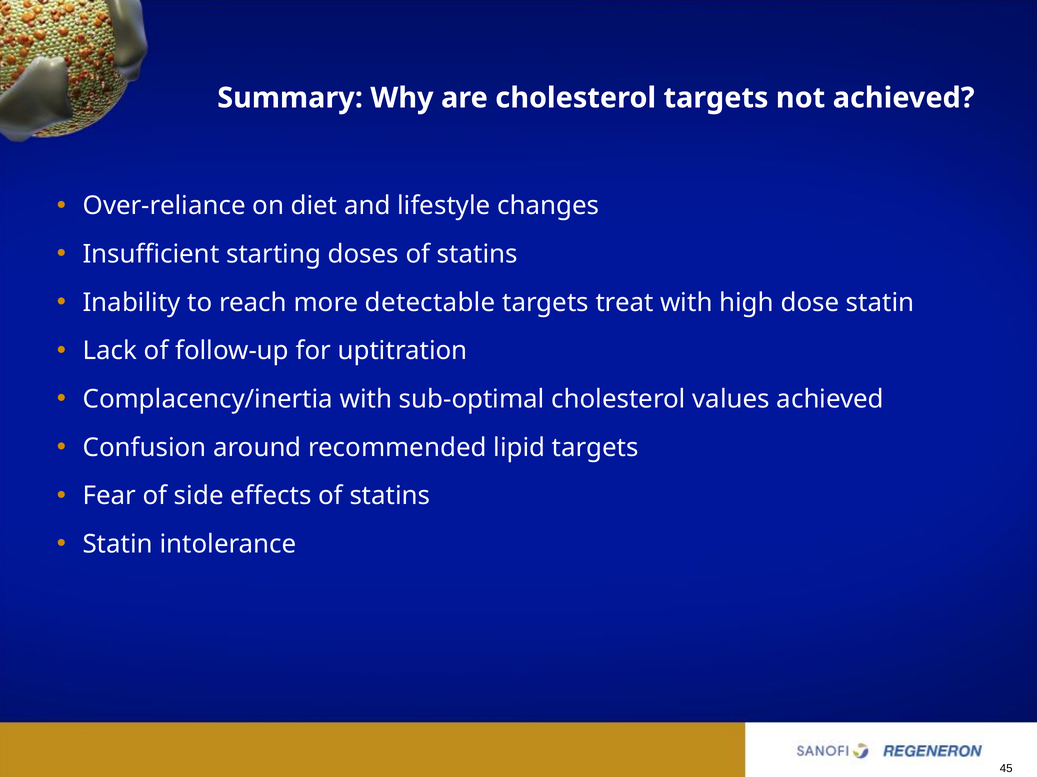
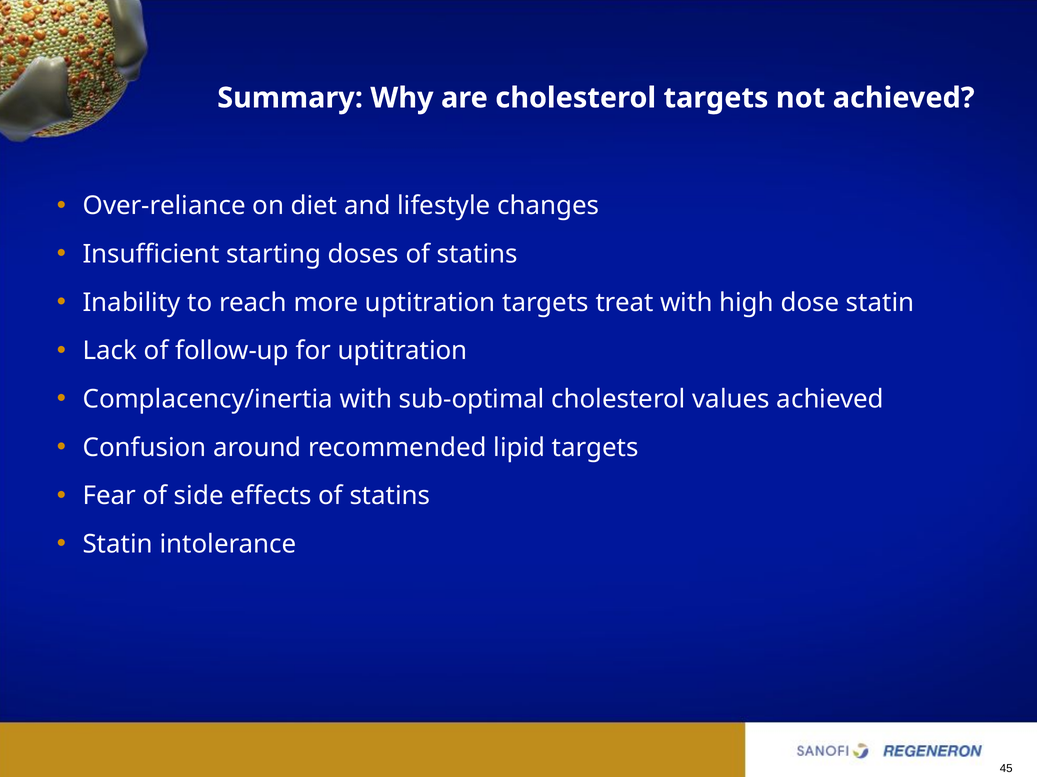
more detectable: detectable -> uptitration
